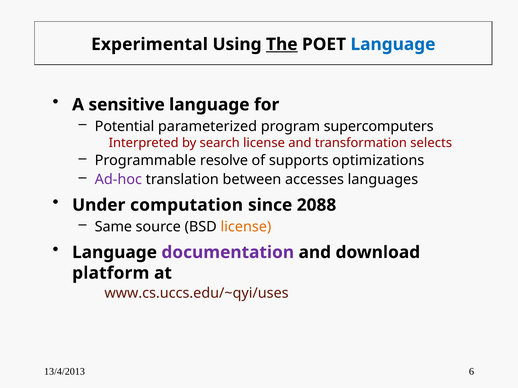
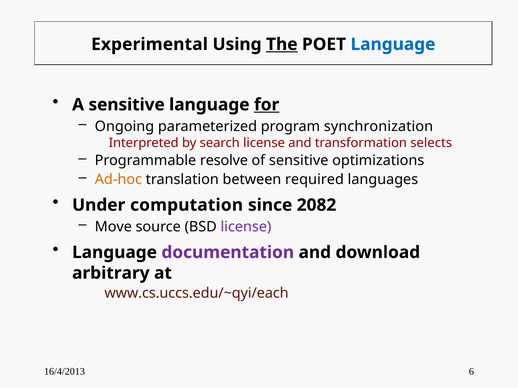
for underline: none -> present
Potential: Potential -> Ongoing
supercomputers: supercomputers -> synchronization
of supports: supports -> sensitive
Ad-hoc colour: purple -> orange
accesses: accesses -> required
2088: 2088 -> 2082
Same: Same -> Move
license at (246, 227) colour: orange -> purple
platform: platform -> arbitrary
www.cs.uccs.edu/~qyi/uses: www.cs.uccs.edu/~qyi/uses -> www.cs.uccs.edu/~qyi/each
13/4/2013: 13/4/2013 -> 16/4/2013
